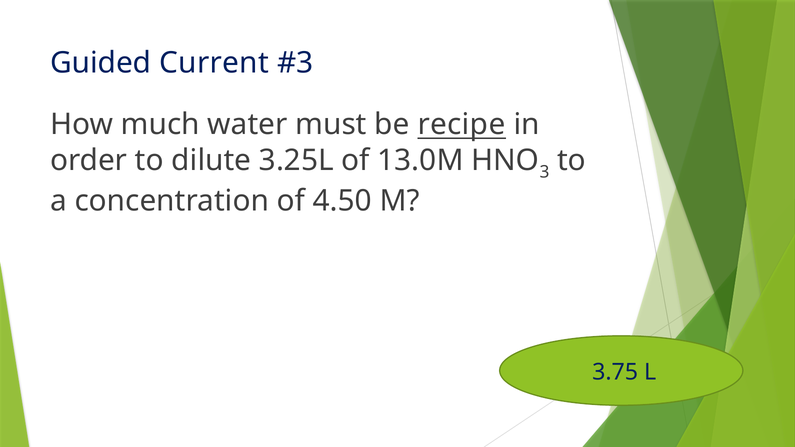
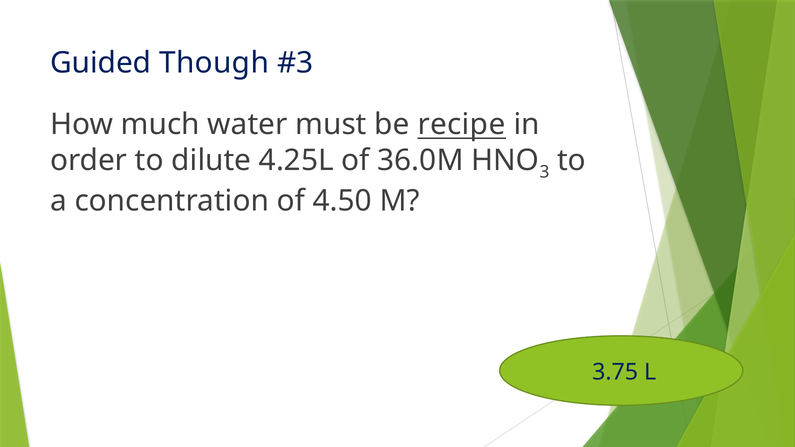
Current: Current -> Though
3.25L: 3.25L -> 4.25L
13.0M: 13.0M -> 36.0M
